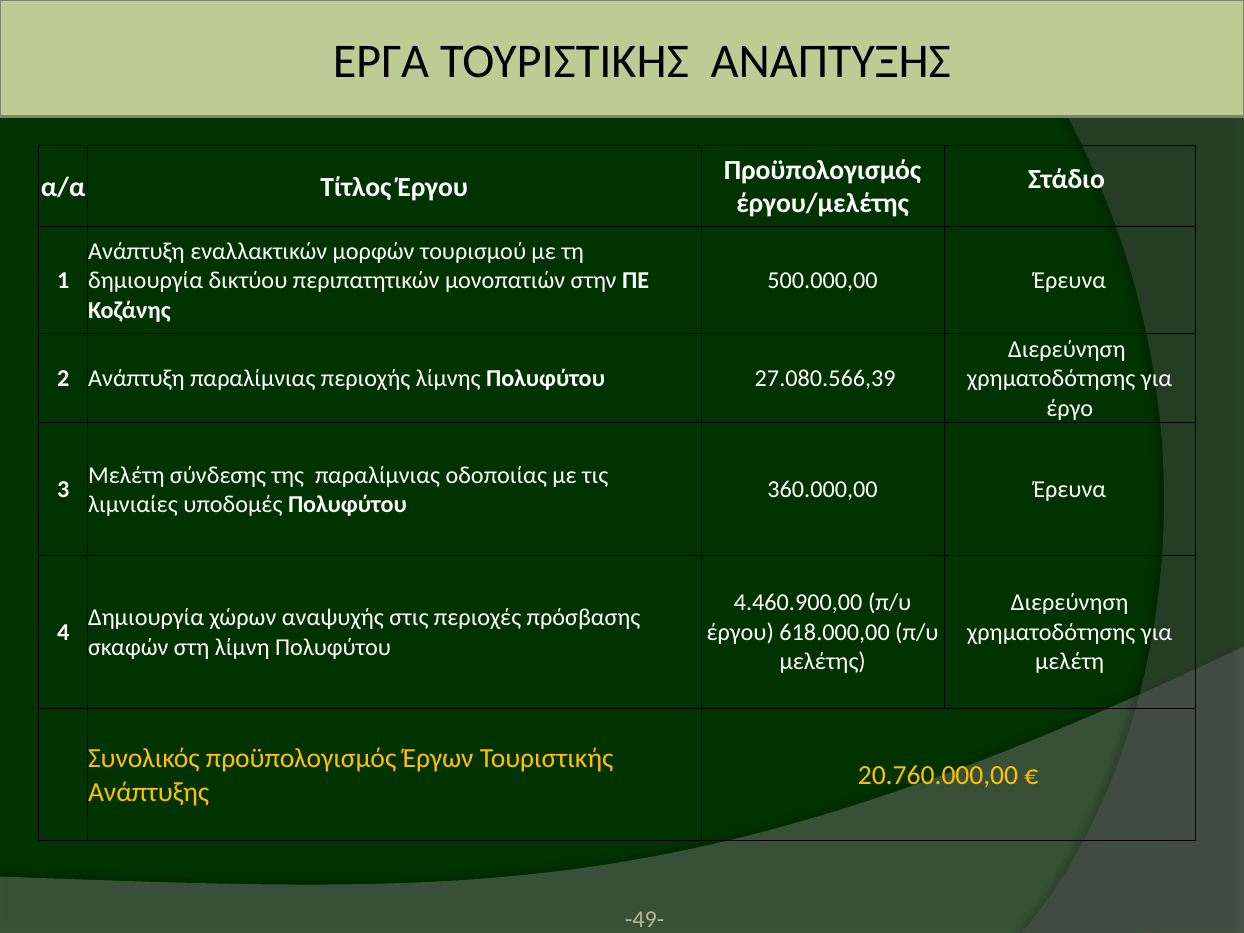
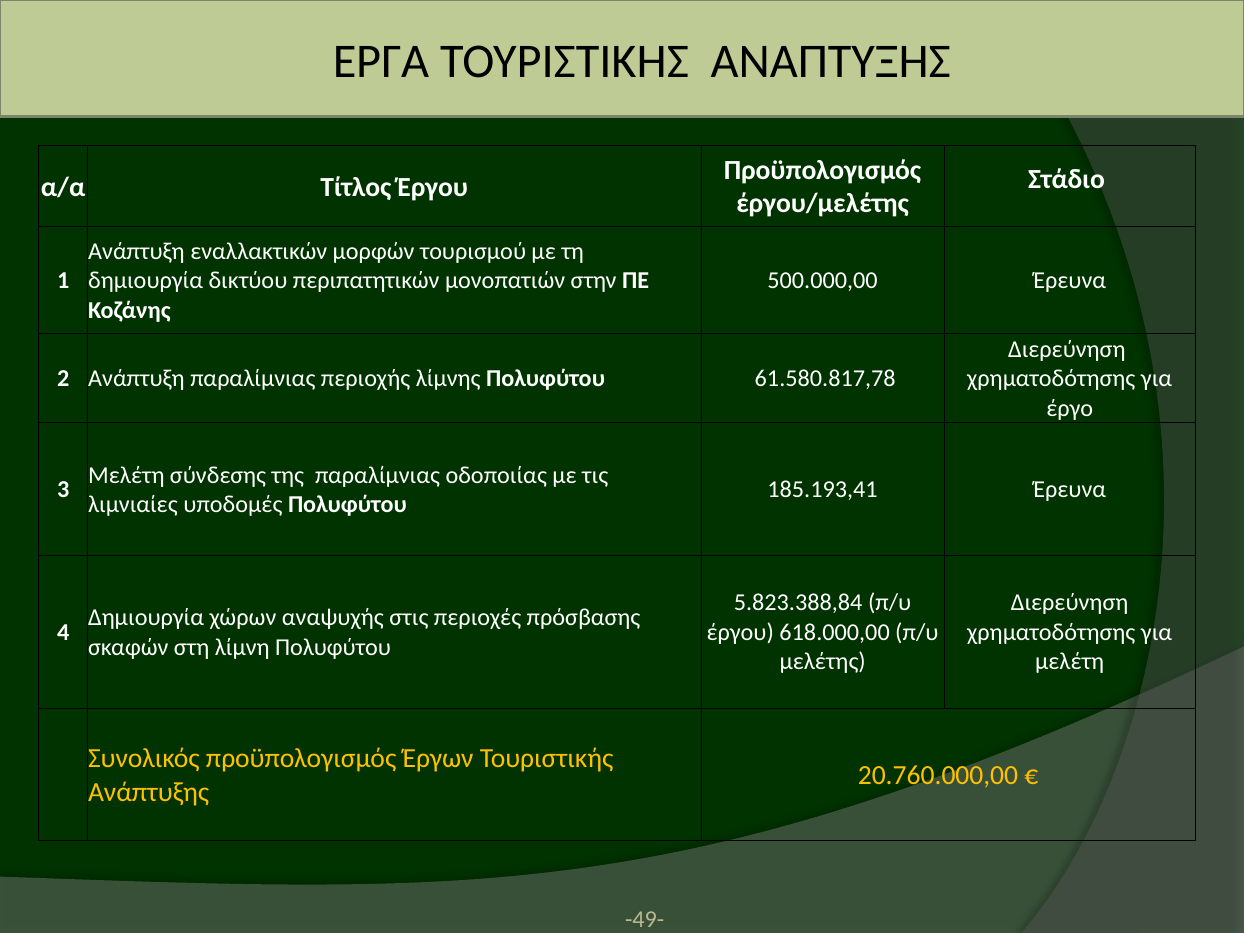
27.080.566,39: 27.080.566,39 -> 61.580.817,78
360.000,00: 360.000,00 -> 185.193,41
4.460.900,00: 4.460.900,00 -> 5.823.388,84
